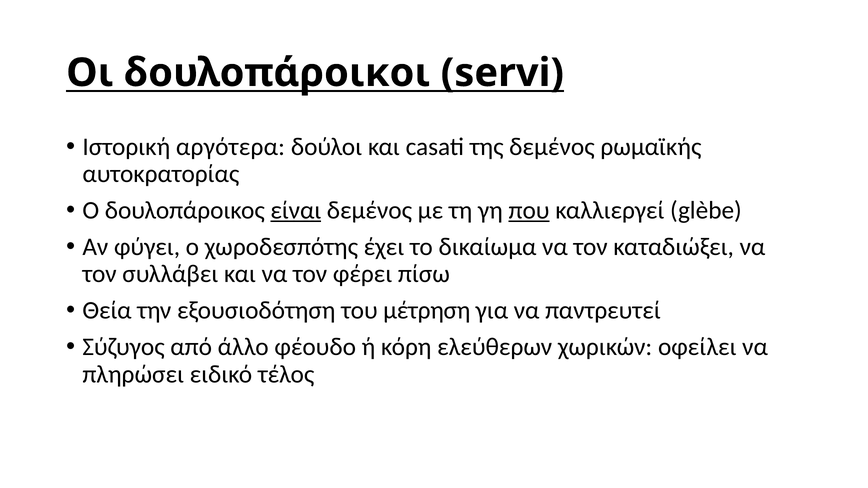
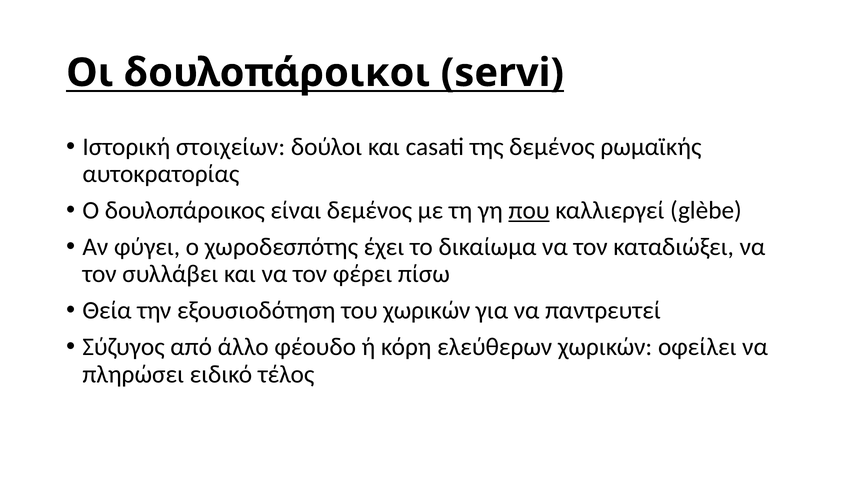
αργότερα: αργότερα -> στοιχείων
είναι underline: present -> none
του μέτρηση: μέτρηση -> χωρικών
